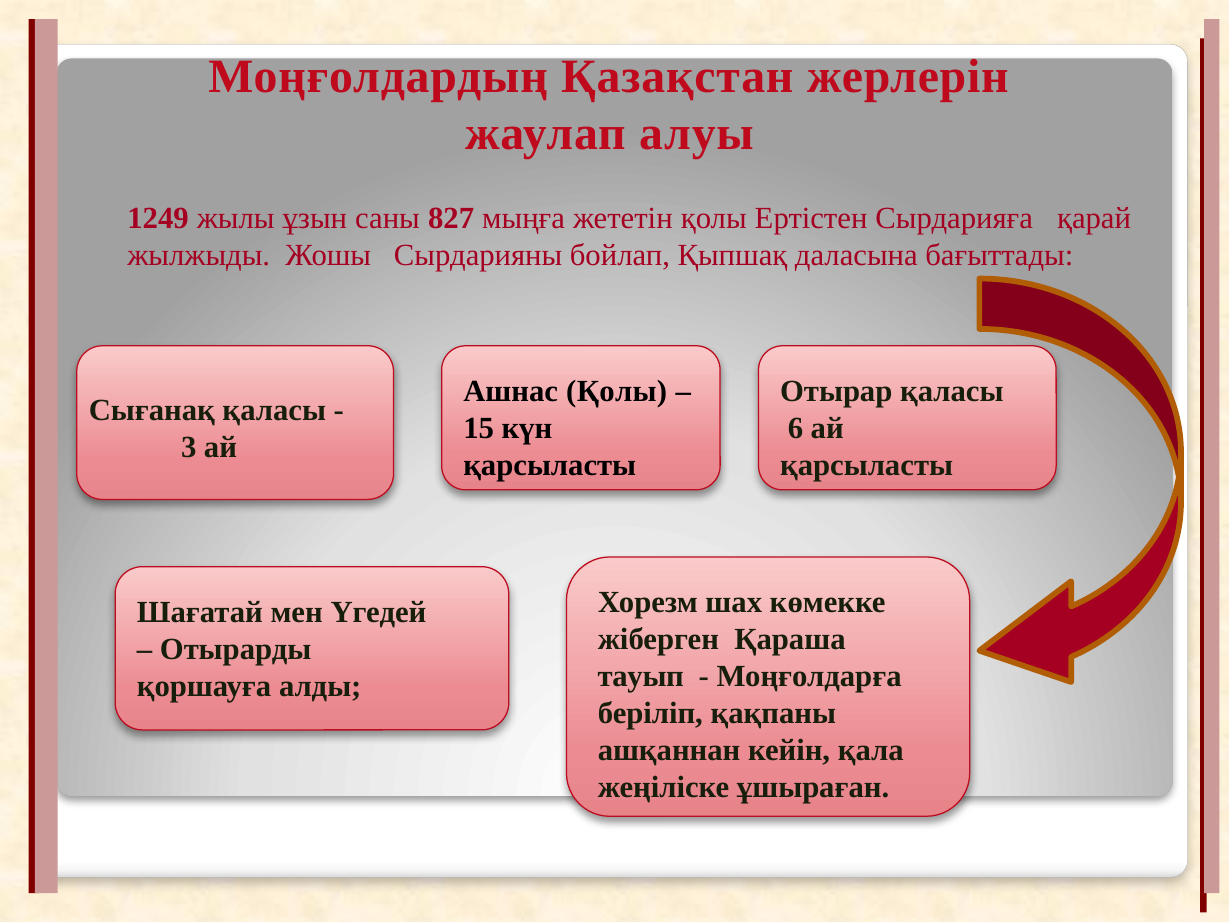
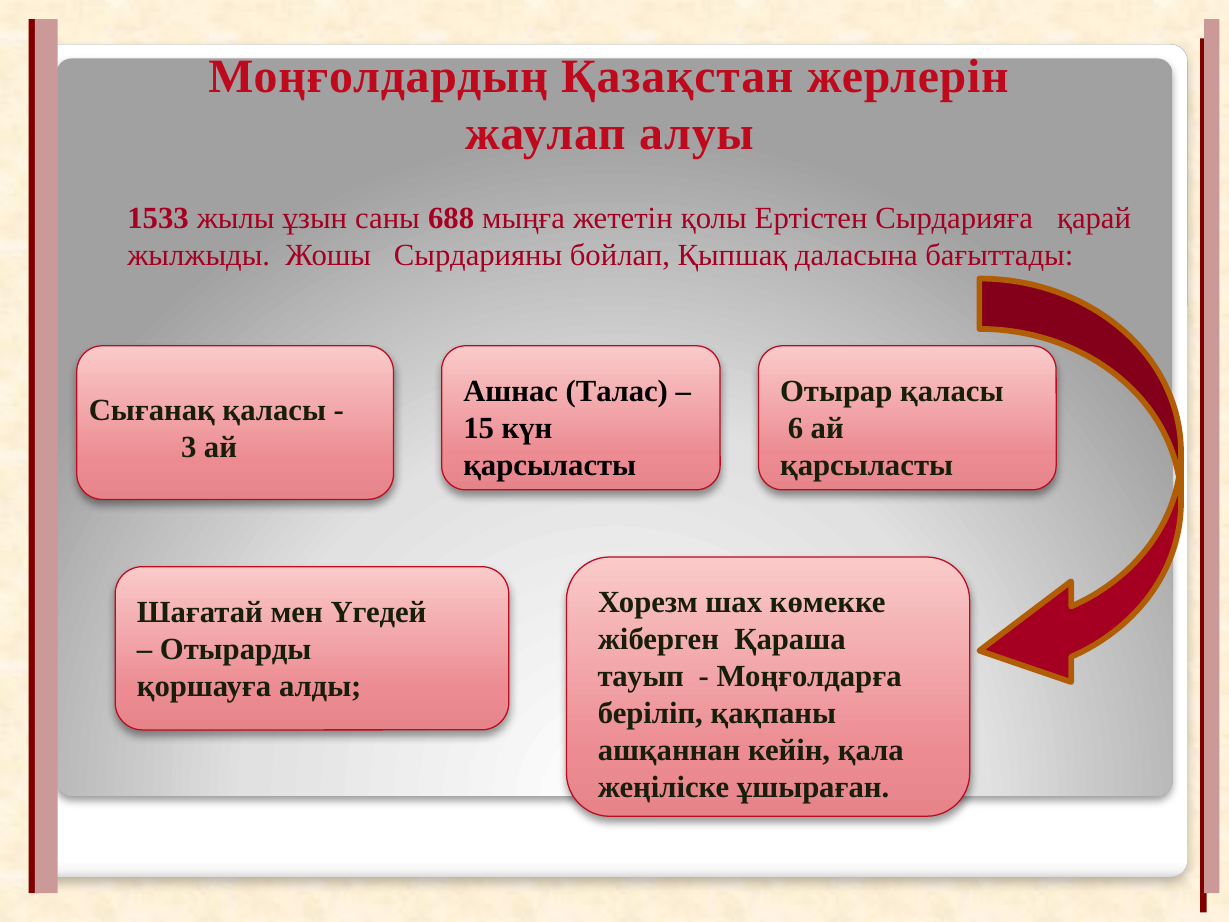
1249: 1249 -> 1533
827: 827 -> 688
Ашнас Қолы: Қолы -> Талас
